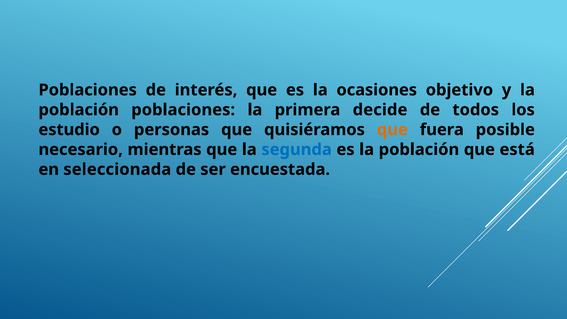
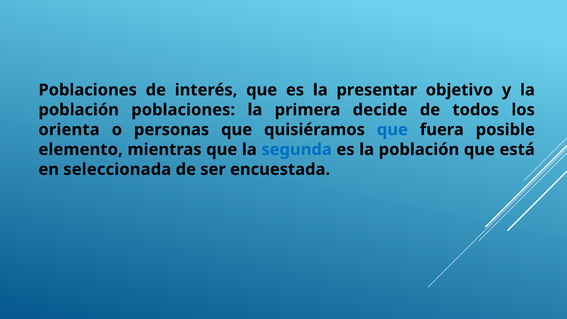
ocasiones: ocasiones -> presentar
estudio: estudio -> orienta
que at (392, 130) colour: orange -> blue
necesario: necesario -> elemento
